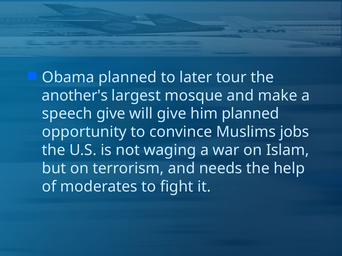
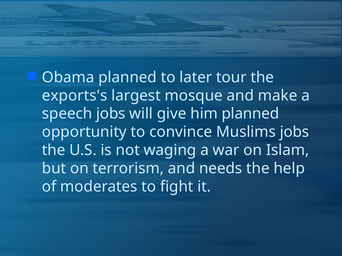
another's: another's -> exports's
speech give: give -> jobs
